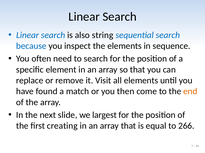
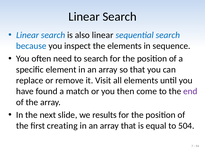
also string: string -> linear
end colour: orange -> purple
largest: largest -> results
266: 266 -> 504
